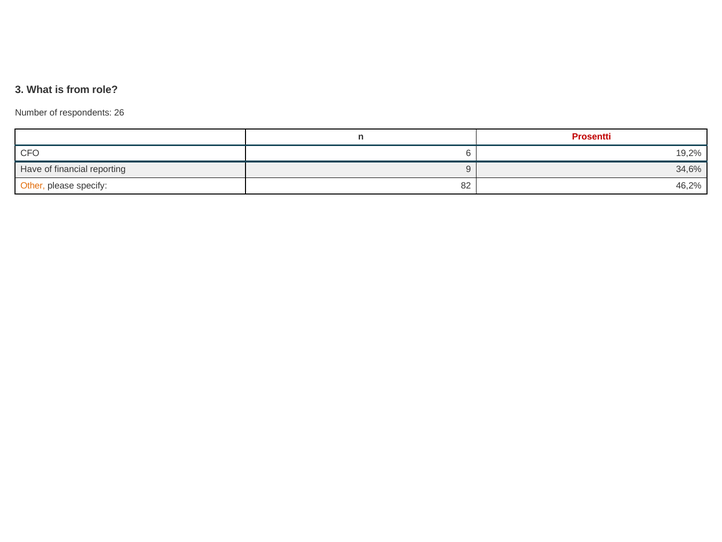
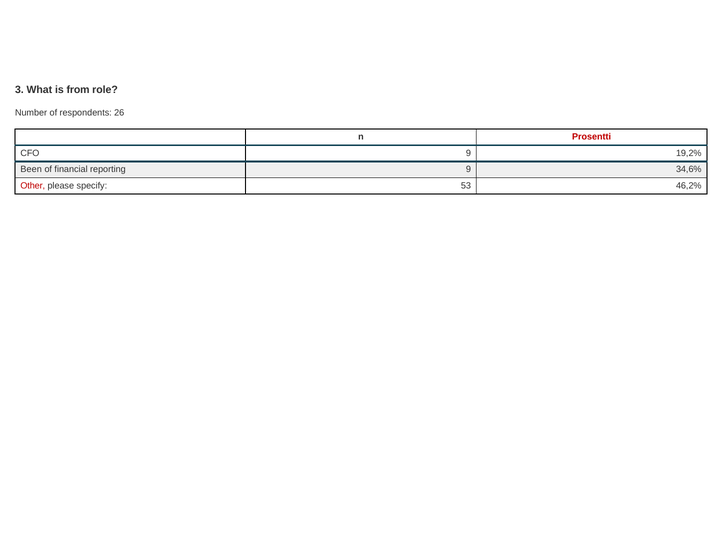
CFO 6: 6 -> 9
Have: Have -> Been
Other colour: orange -> red
82: 82 -> 53
